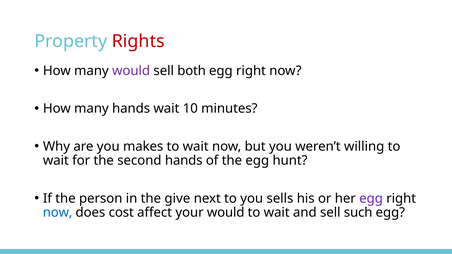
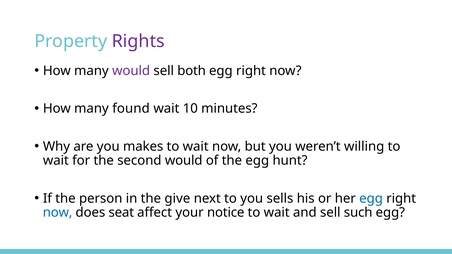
Rights colour: red -> purple
many hands: hands -> found
second hands: hands -> would
egg at (371, 199) colour: purple -> blue
cost: cost -> seat
your would: would -> notice
